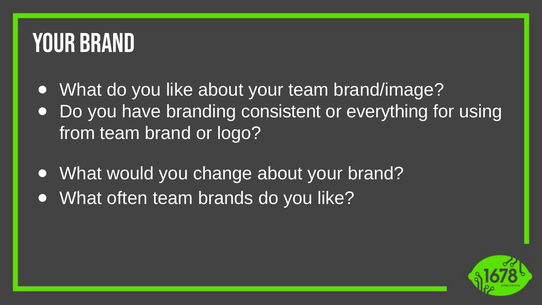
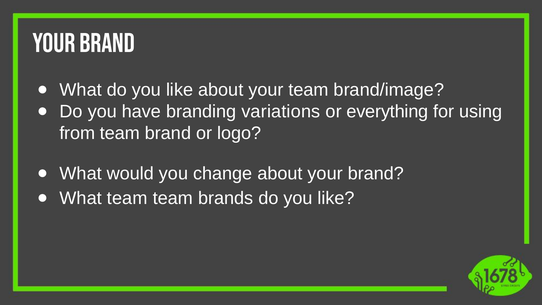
consistent: consistent -> variations
What often: often -> team
